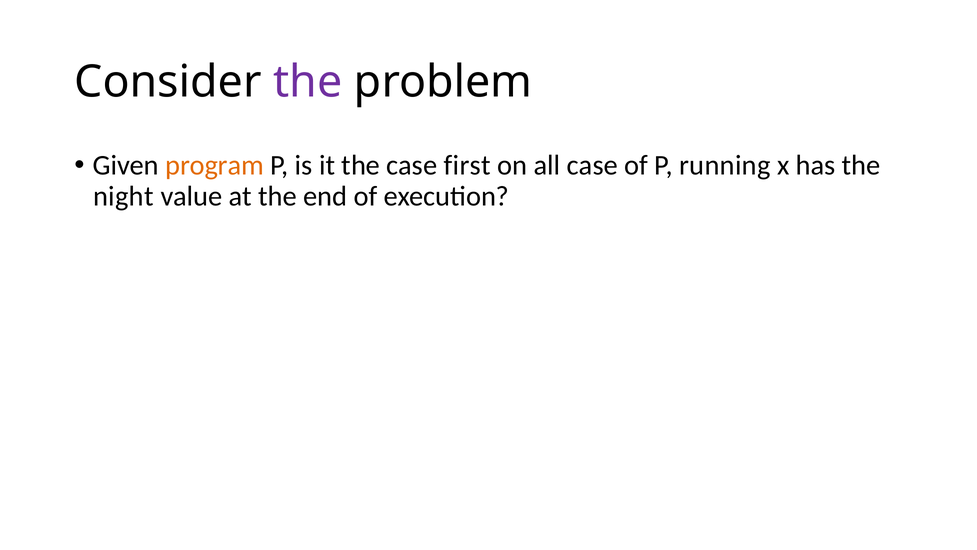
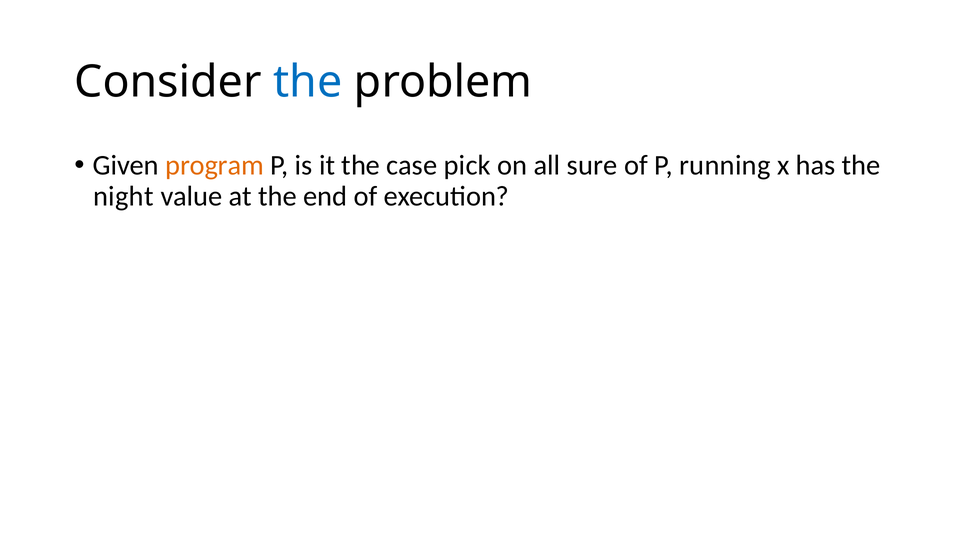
the at (308, 82) colour: purple -> blue
first: first -> pick
all case: case -> sure
